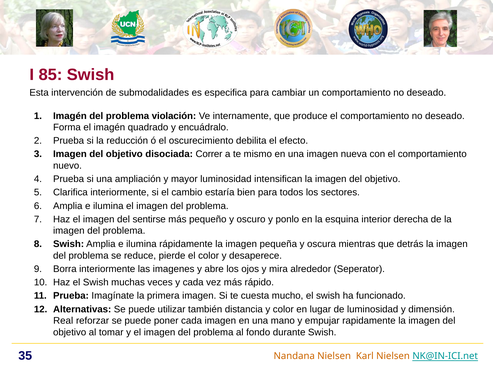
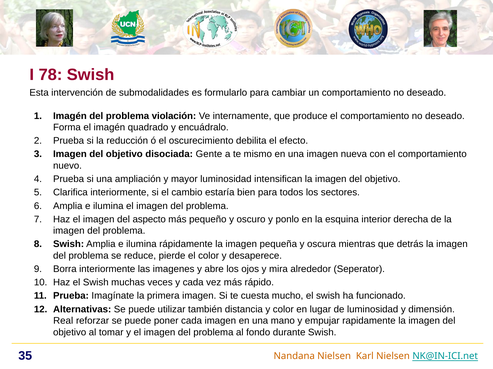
85: 85 -> 78
especifica: especifica -> formularlo
Correr: Correr -> Gente
sentirse: sentirse -> aspecto
